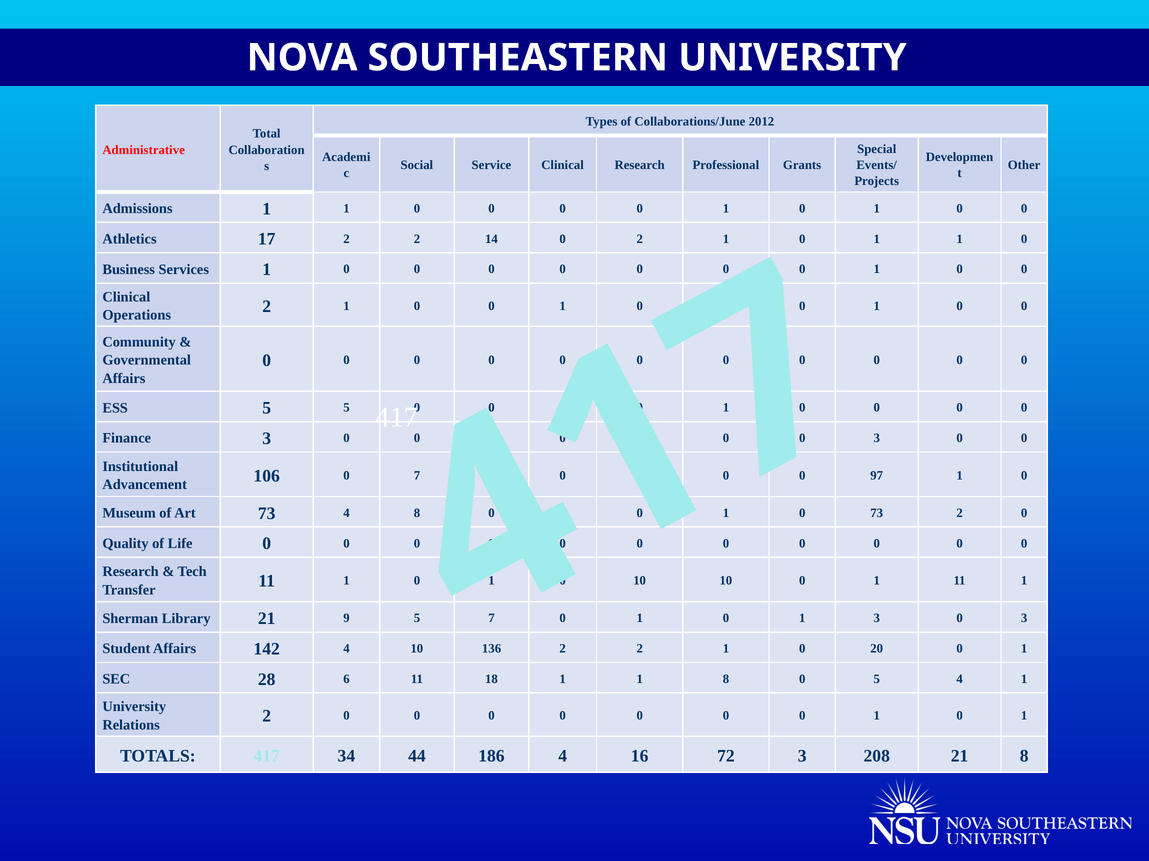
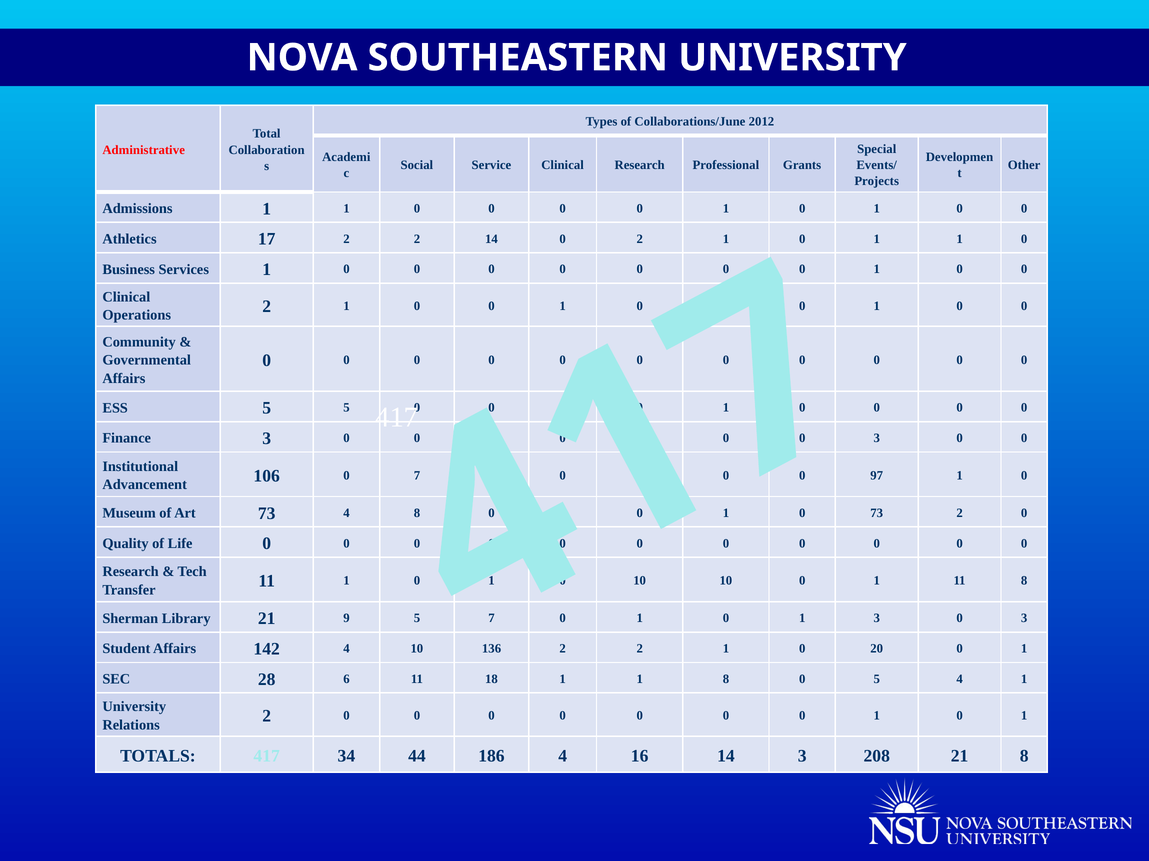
1 at (1024, 581): 1 -> 8
16 72: 72 -> 14
